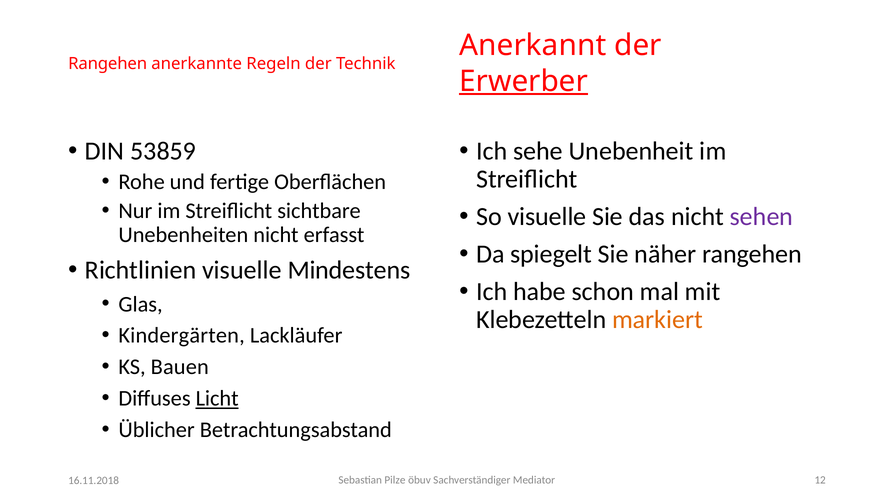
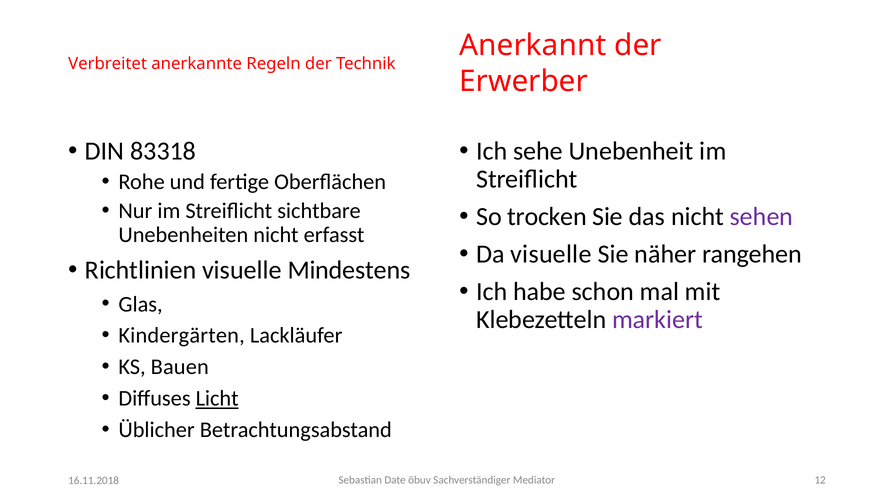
Rangehen at (108, 64): Rangehen -> Verbreitet
Erwerber underline: present -> none
53859: 53859 -> 83318
So visuelle: visuelle -> trocken
Da spiegelt: spiegelt -> visuelle
markiert colour: orange -> purple
Pilze: Pilze -> Date
